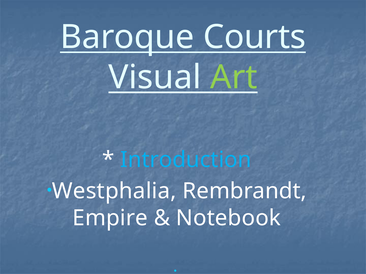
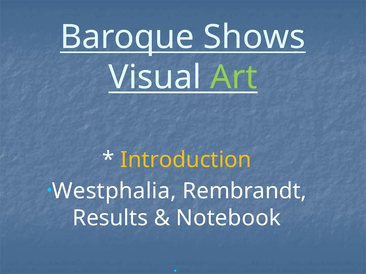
Courts: Courts -> Shows
Introduction colour: light blue -> yellow
Empire: Empire -> Results
